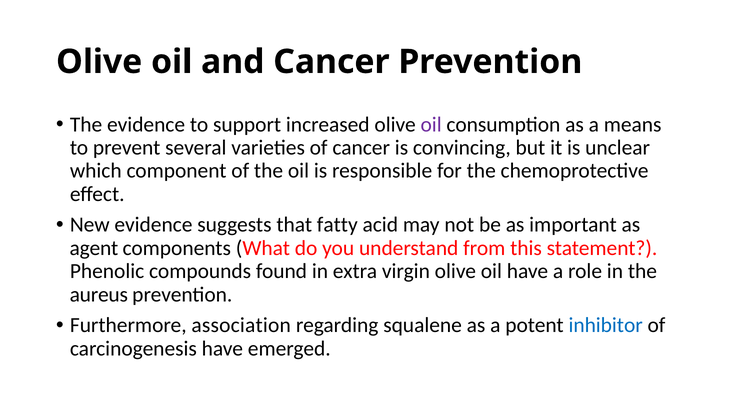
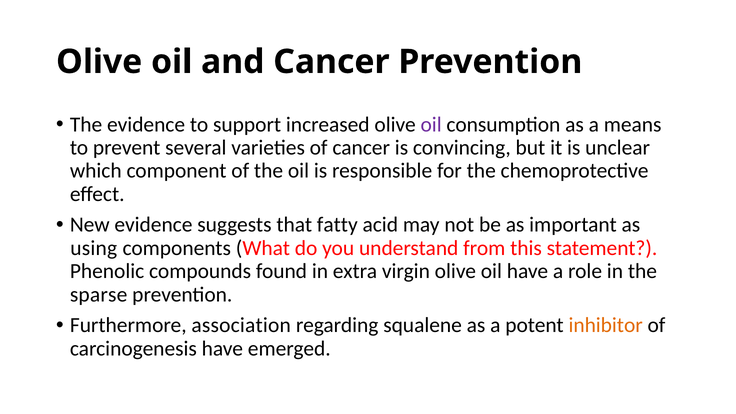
agent: agent -> using
aureus: aureus -> sparse
inhibitor colour: blue -> orange
